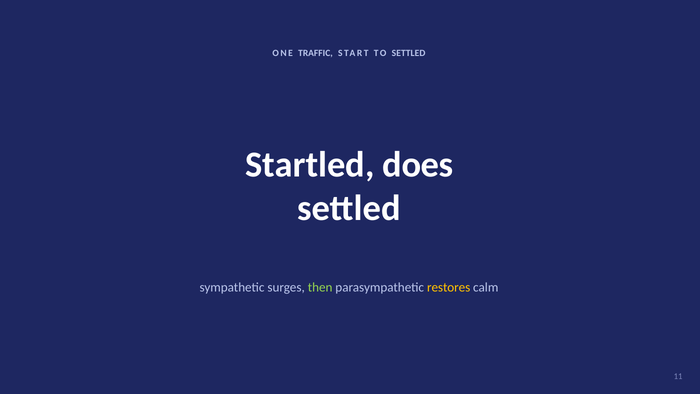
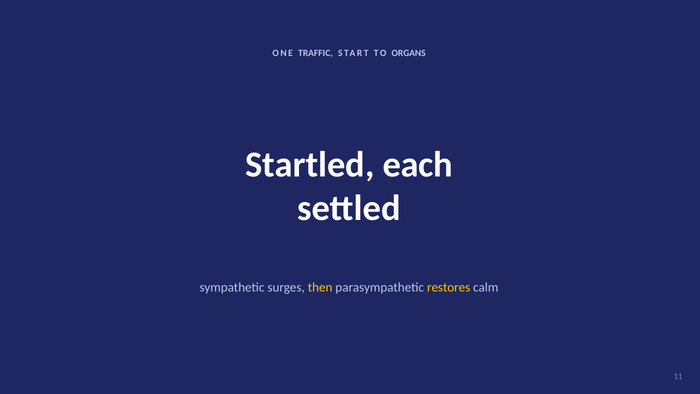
TO SETTLED: SETTLED -> ORGANS
does: does -> each
then colour: light green -> yellow
